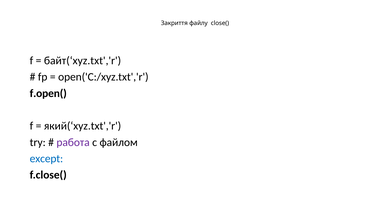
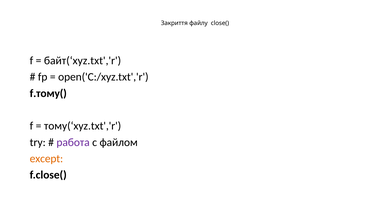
f.open(: f.open( -> f.тому(
який(‘xyz.txt','r: який(‘xyz.txt','r -> тому(‘xyz.txt','r
except colour: blue -> orange
